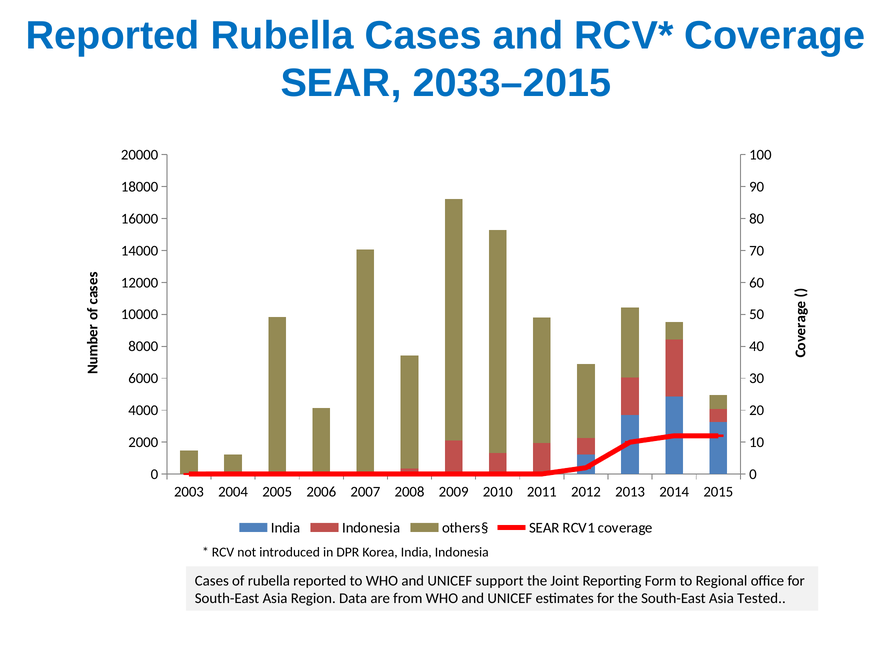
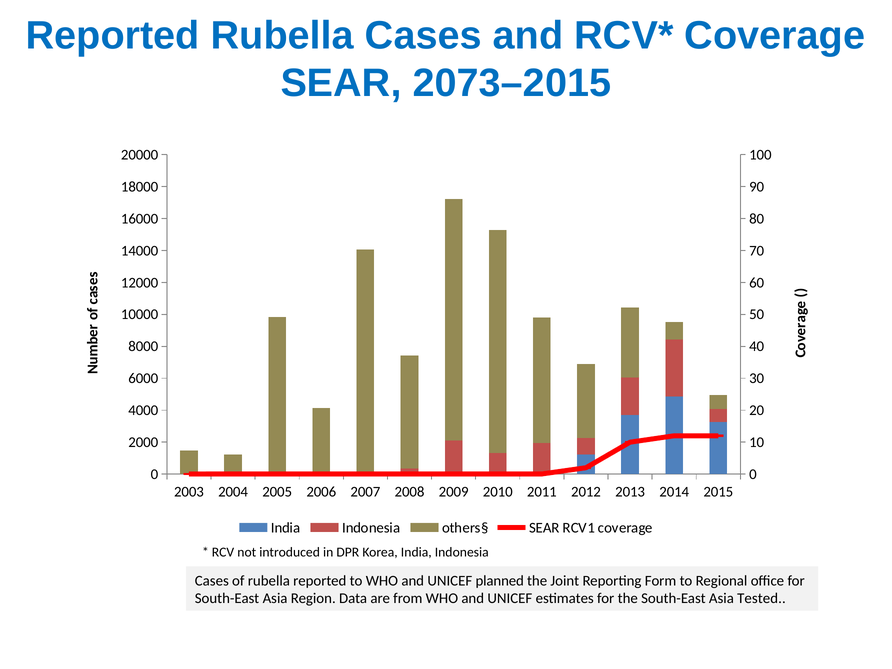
2033–2015: 2033–2015 -> 2073–2015
support: support -> planned
